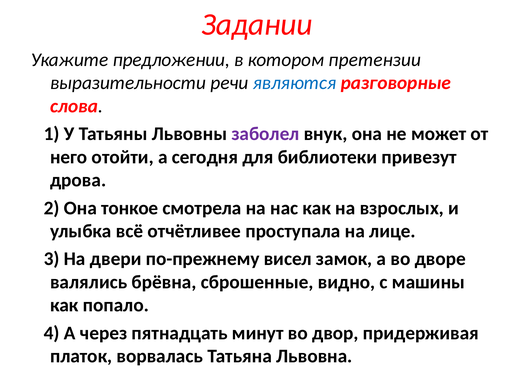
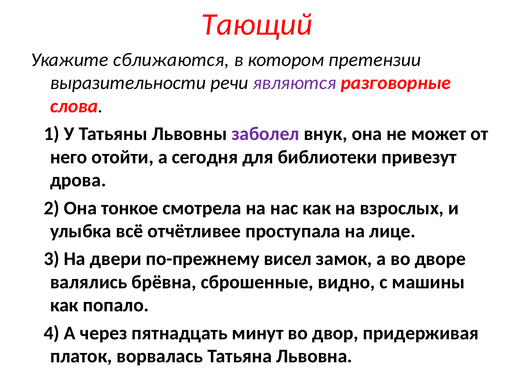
Задании: Задании -> Тающий
предложении: предложении -> сближаются
являются colour: blue -> purple
